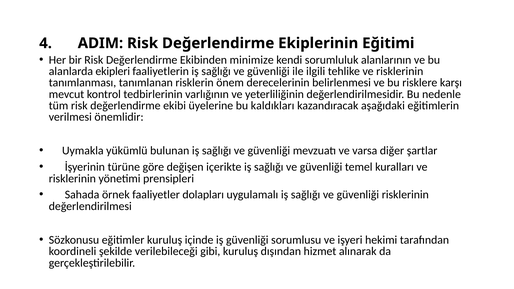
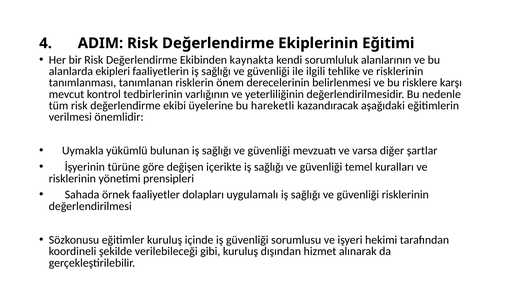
minimize: minimize -> kaynakta
kaldıkları: kaldıkları -> hareketli
